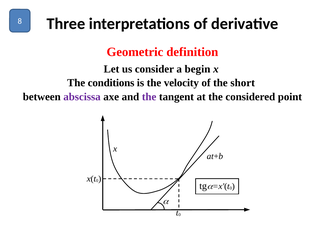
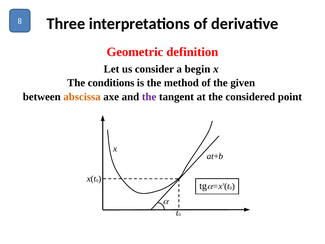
velocity: velocity -> method
short: short -> given
abscissa colour: purple -> orange
